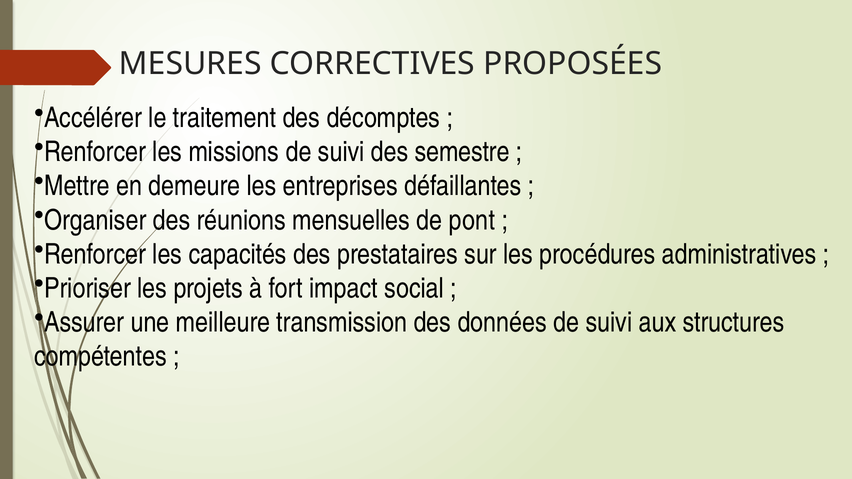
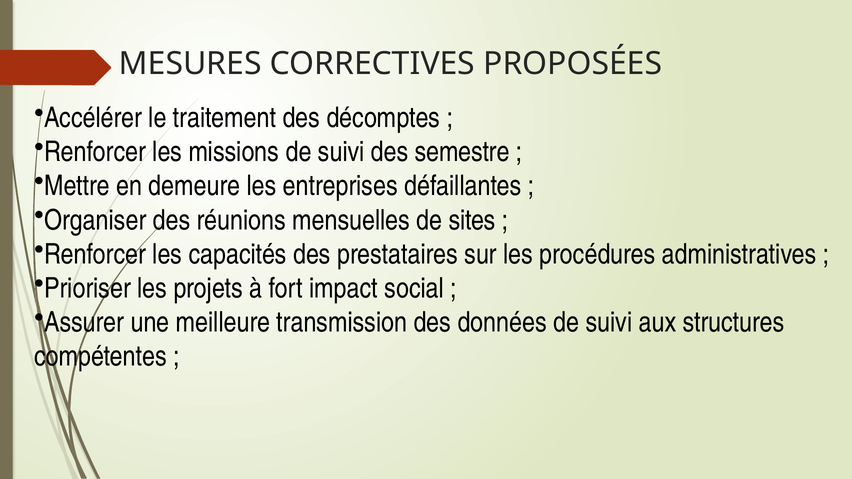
pont: pont -> sites
